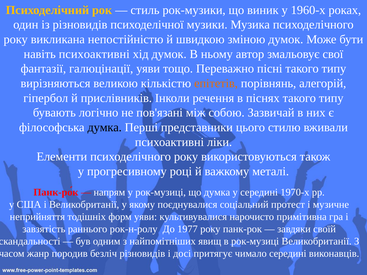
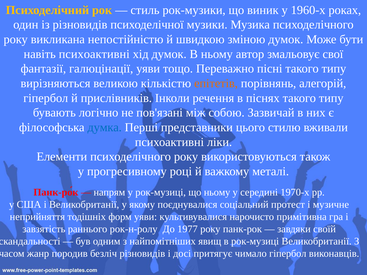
думка at (105, 127) colour: black -> blue
що думка: думка -> ньому
чимало середині: середині -> гіпербол
